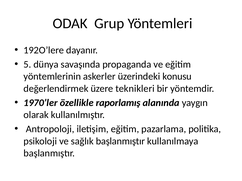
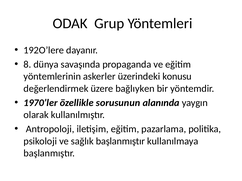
5: 5 -> 8
teknikleri: teknikleri -> bağlıyken
raporlamış: raporlamış -> sorusunun
